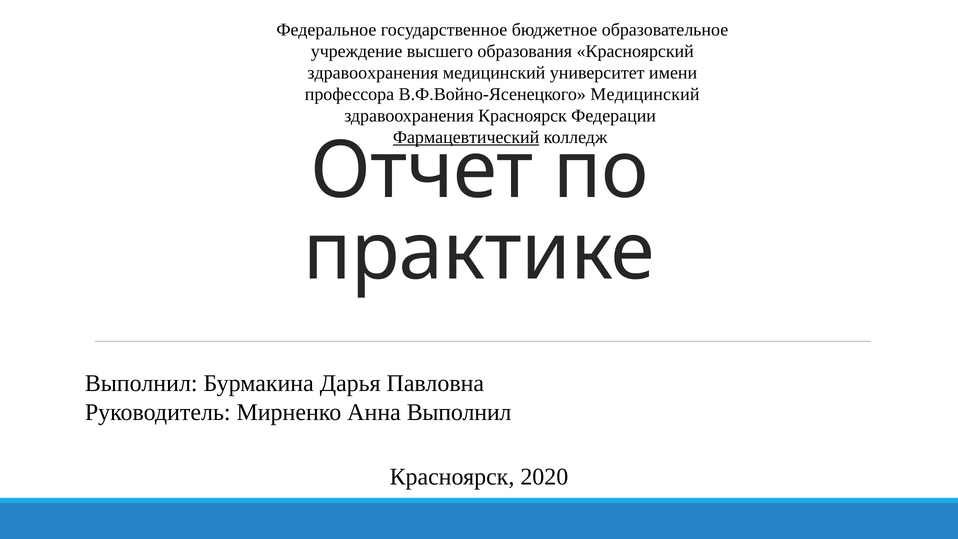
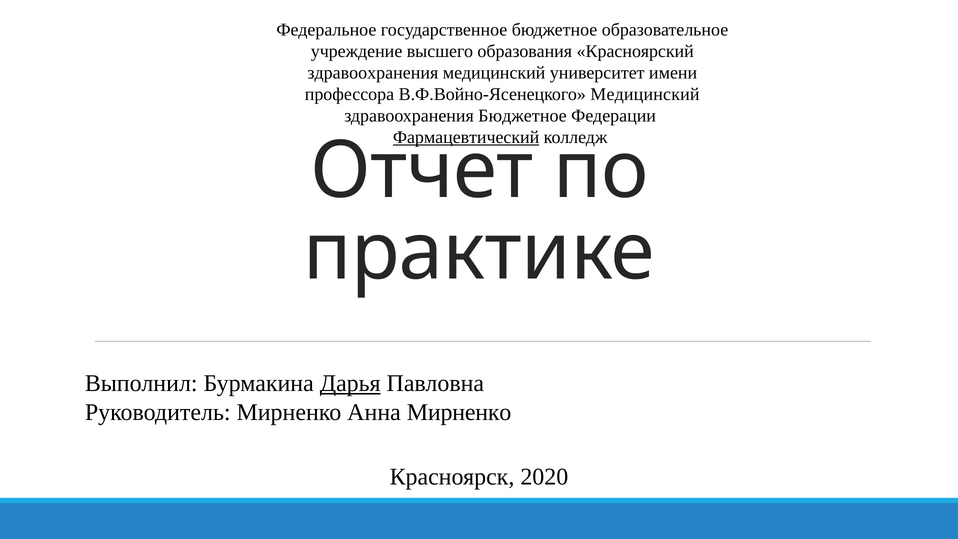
здравоохранения Красноярск: Красноярск -> Бюджетное
Дарья underline: none -> present
Анна Выполнил: Выполнил -> Мирненко
